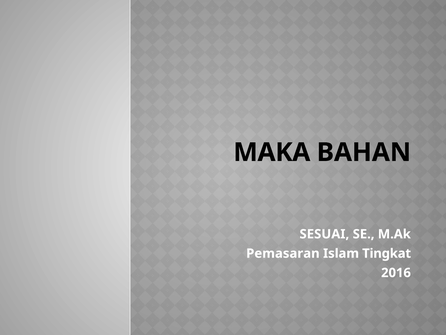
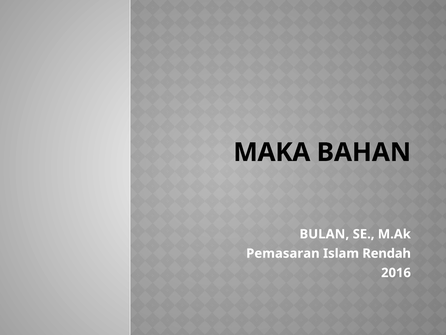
SESUAI: SESUAI -> BULAN
Tingkat: Tingkat -> Rendah
